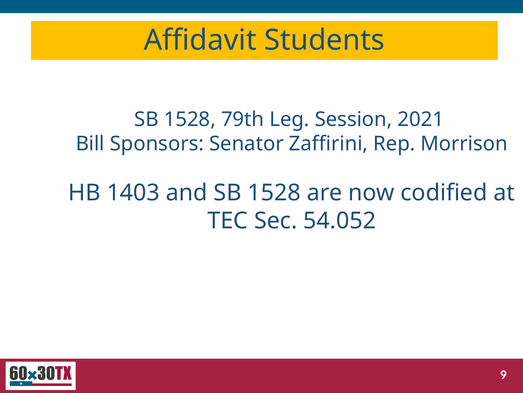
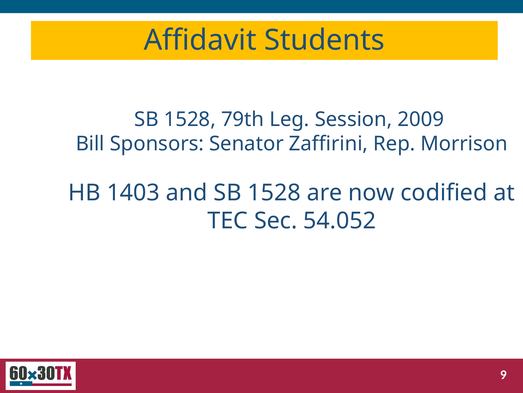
2021: 2021 -> 2009
